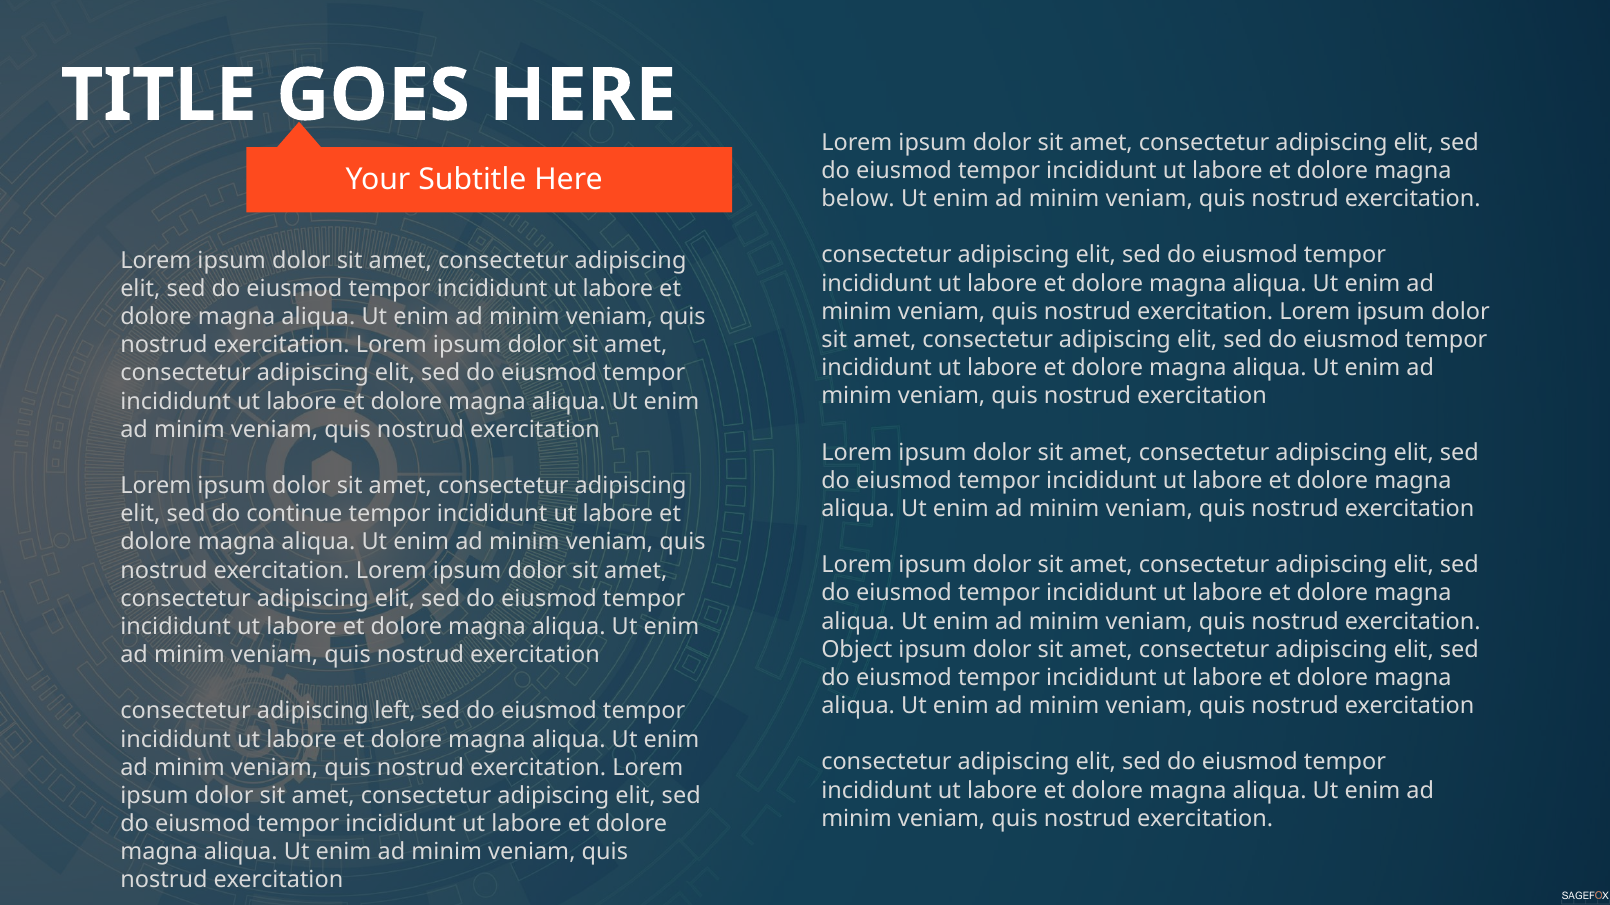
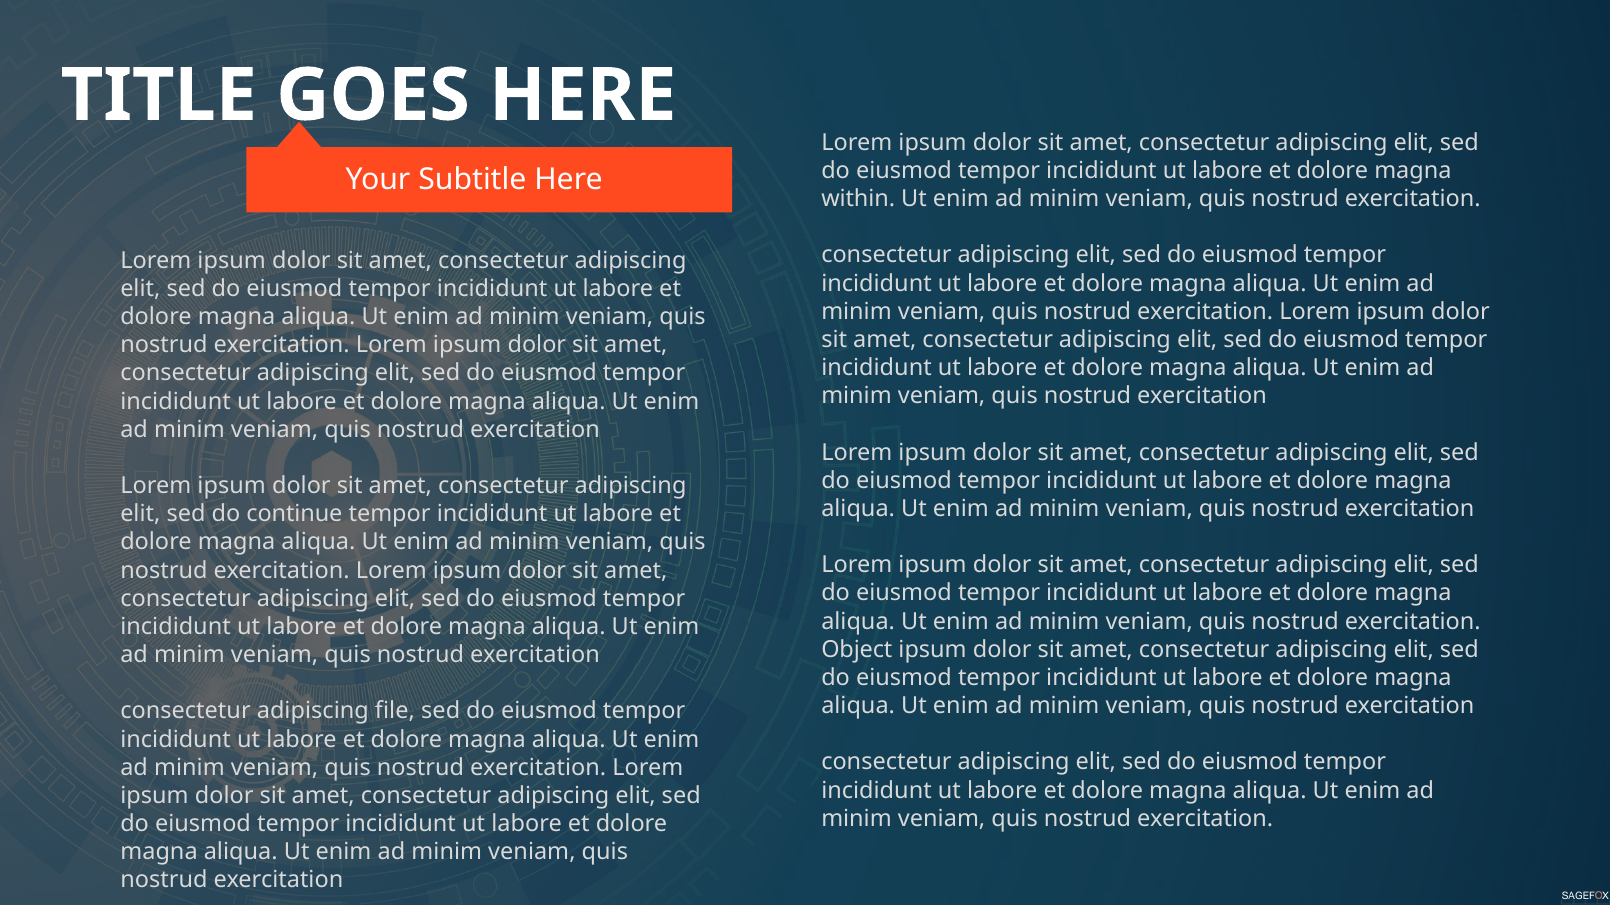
below: below -> within
left: left -> file
